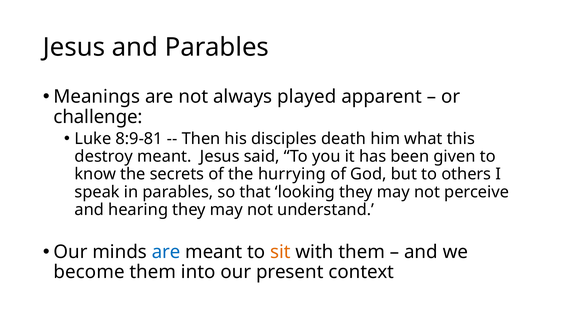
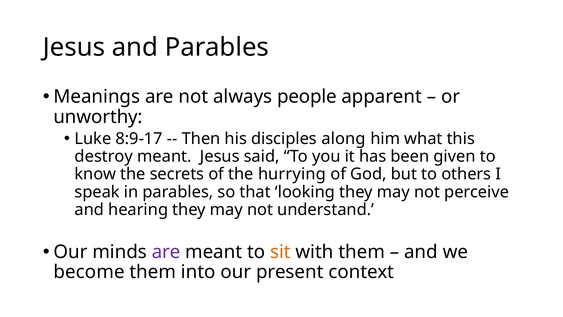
played: played -> people
challenge: challenge -> unworthy
8:9-81: 8:9-81 -> 8:9-17
death: death -> along
are at (166, 252) colour: blue -> purple
